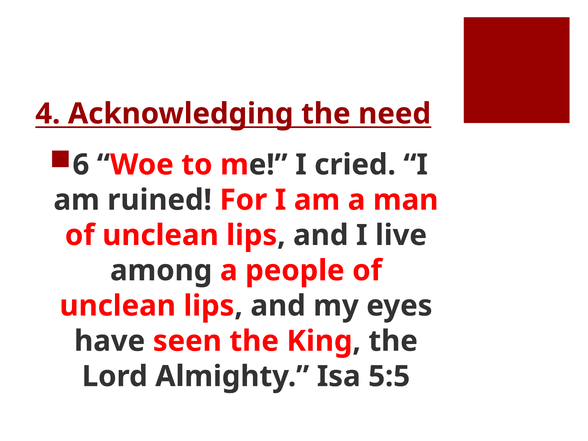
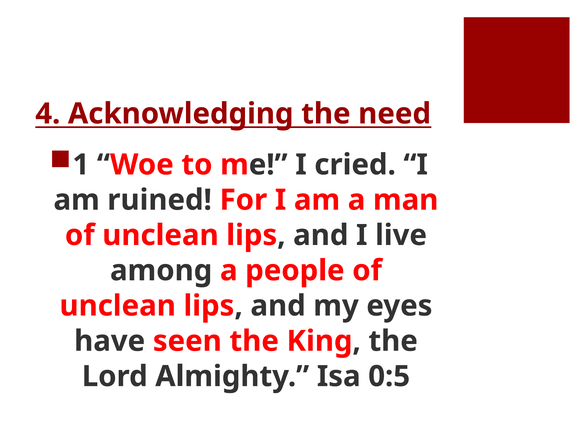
6: 6 -> 1
5:5: 5:5 -> 0:5
